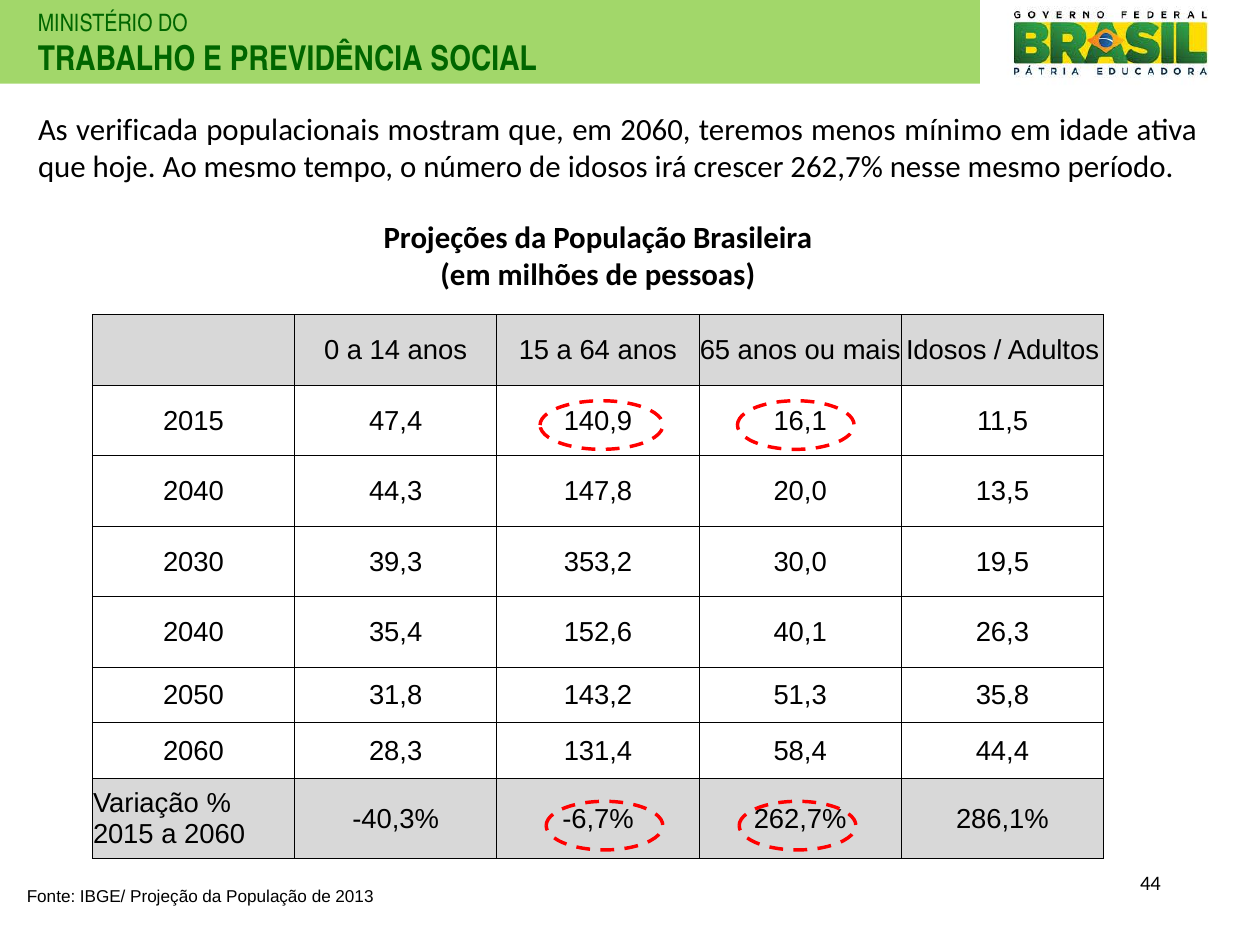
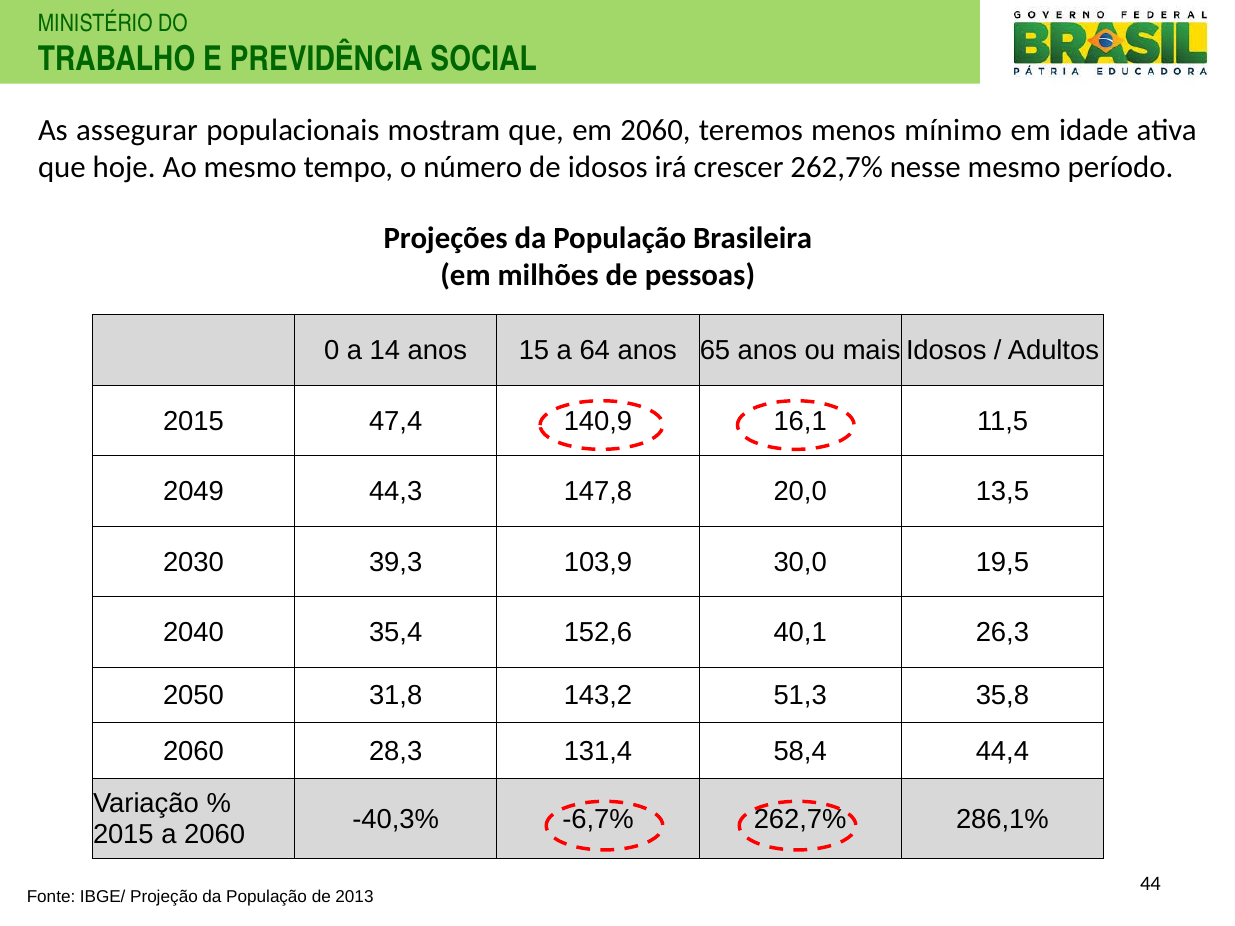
verificada: verificada -> assegurar
2040 at (194, 492): 2040 -> 2049
353,2: 353,2 -> 103,9
